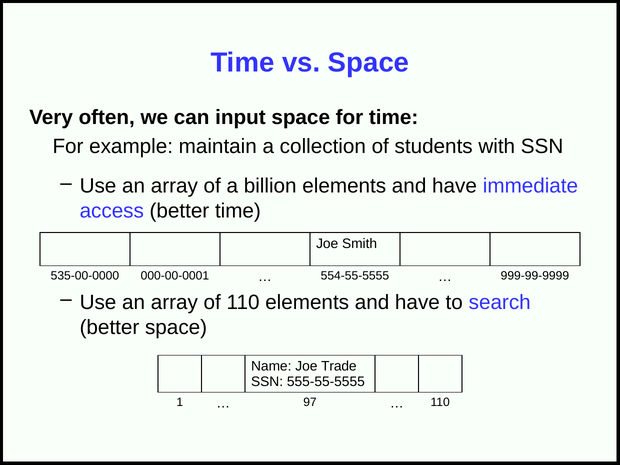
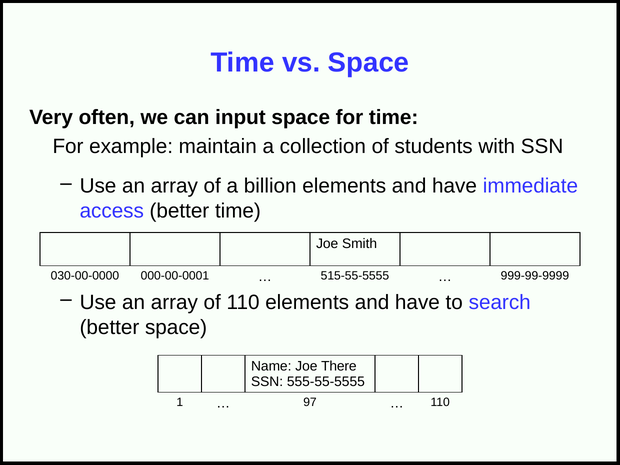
535-00-0000: 535-00-0000 -> 030-00-0000
554-55-5555: 554-55-5555 -> 515-55-5555
Trade: Trade -> There
